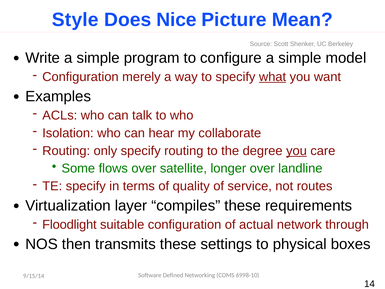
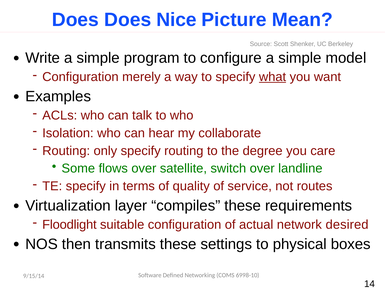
Style at (75, 20): Style -> Does
you at (296, 151) underline: present -> none
longer: longer -> switch
through: through -> desired
